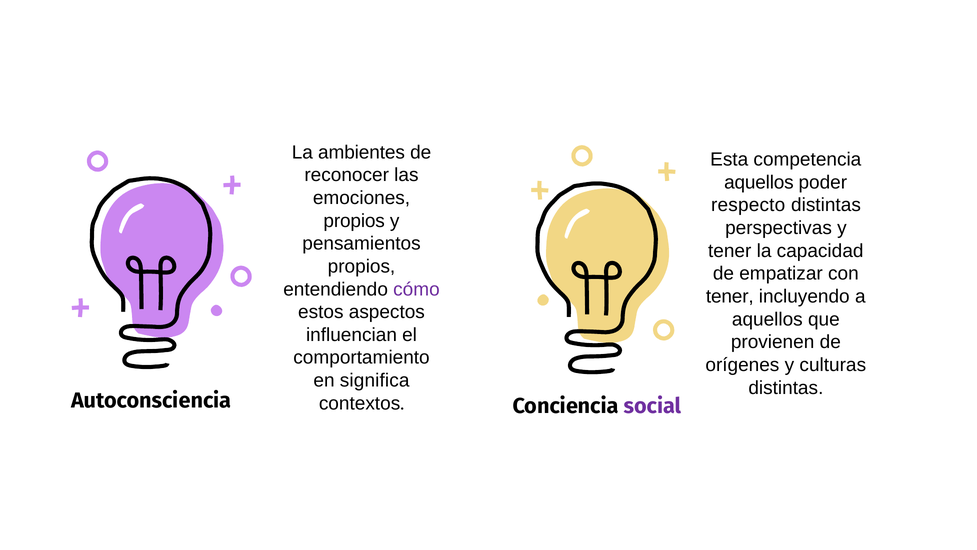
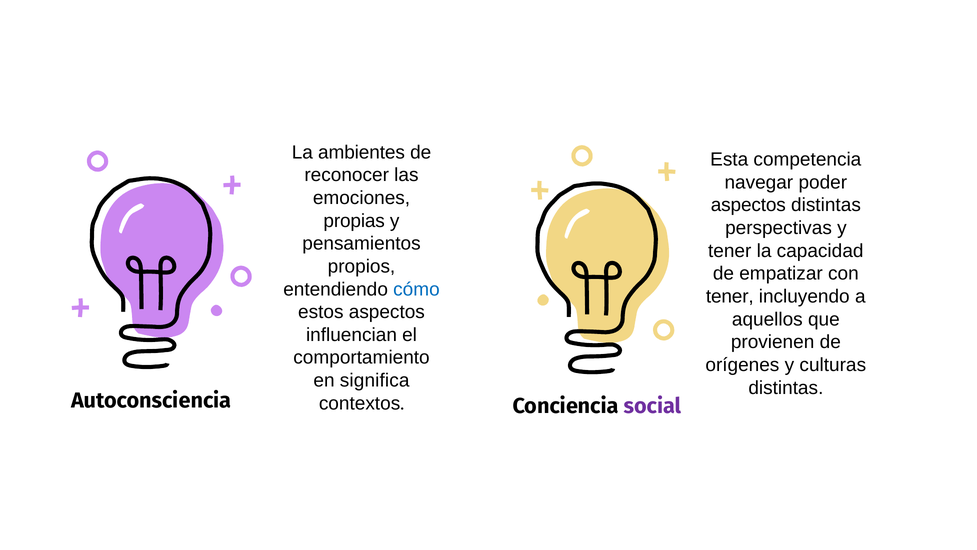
aquellos at (759, 182): aquellos -> navegar
respecto at (748, 205): respecto -> aspectos
propios at (354, 221): propios -> propias
cómo colour: purple -> blue
